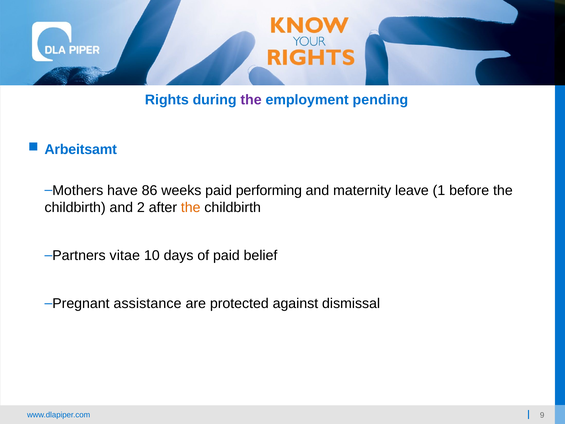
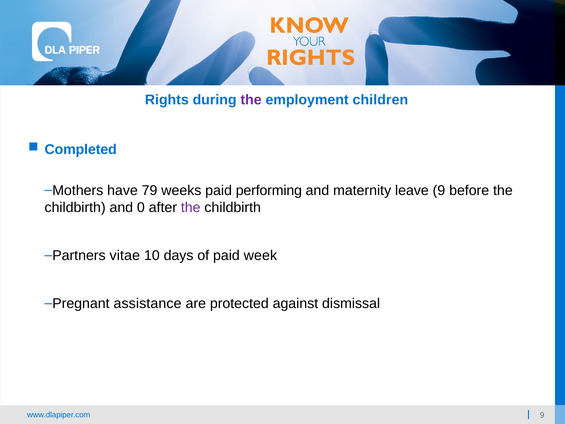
pending: pending -> children
Arbeitsamt: Arbeitsamt -> Completed
86: 86 -> 79
leave 1: 1 -> 9
2: 2 -> 0
the at (191, 207) colour: orange -> purple
belief: belief -> week
